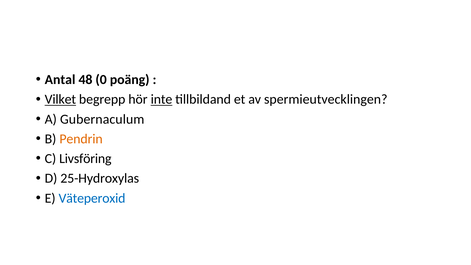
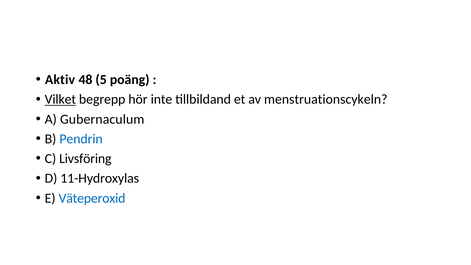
Antal: Antal -> Aktiv
0: 0 -> 5
inte underline: present -> none
spermieutvecklingen: spermieutvecklingen -> menstruationscykeln
Pendrin colour: orange -> blue
25-Hydroxylas: 25-Hydroxylas -> 11-Hydroxylas
